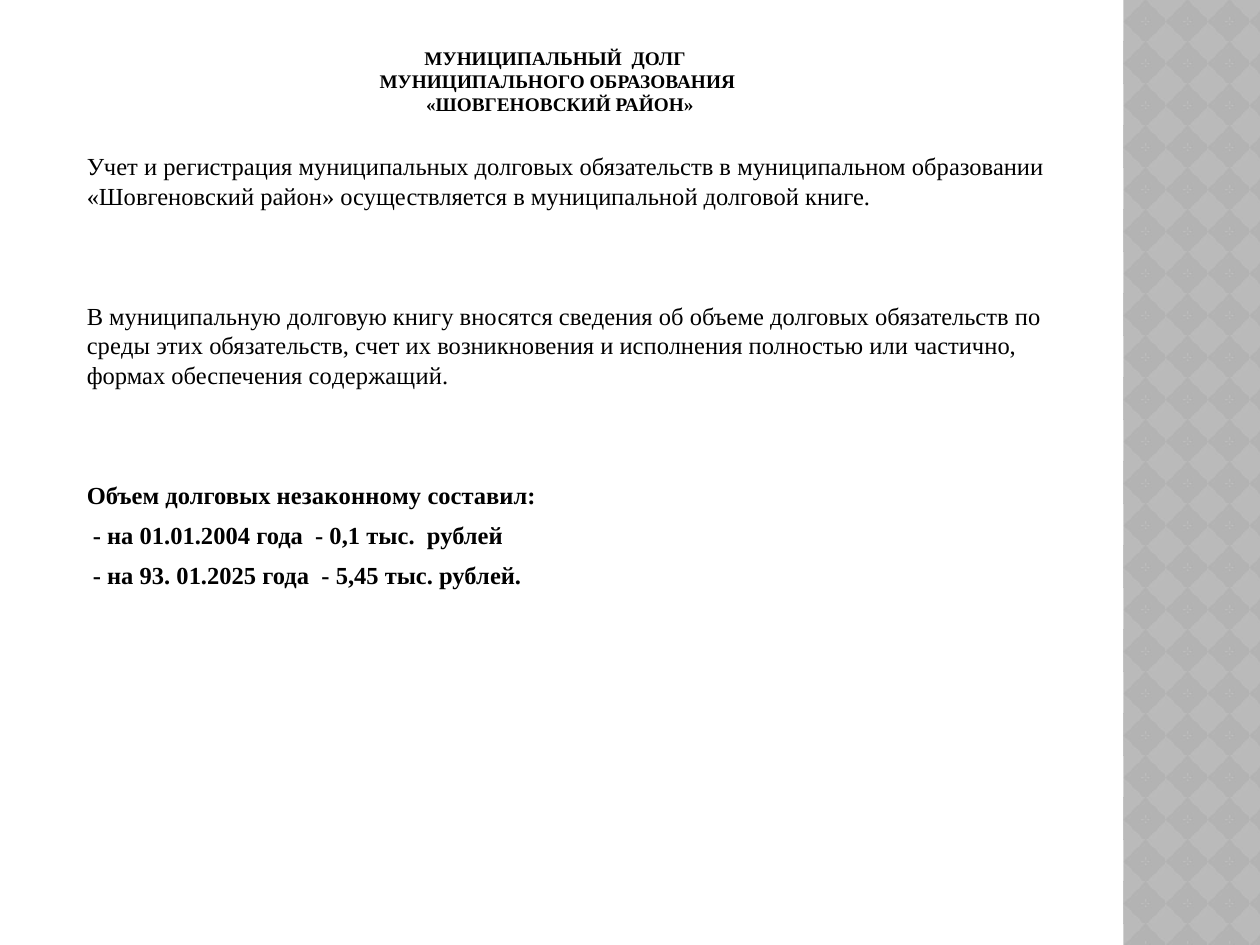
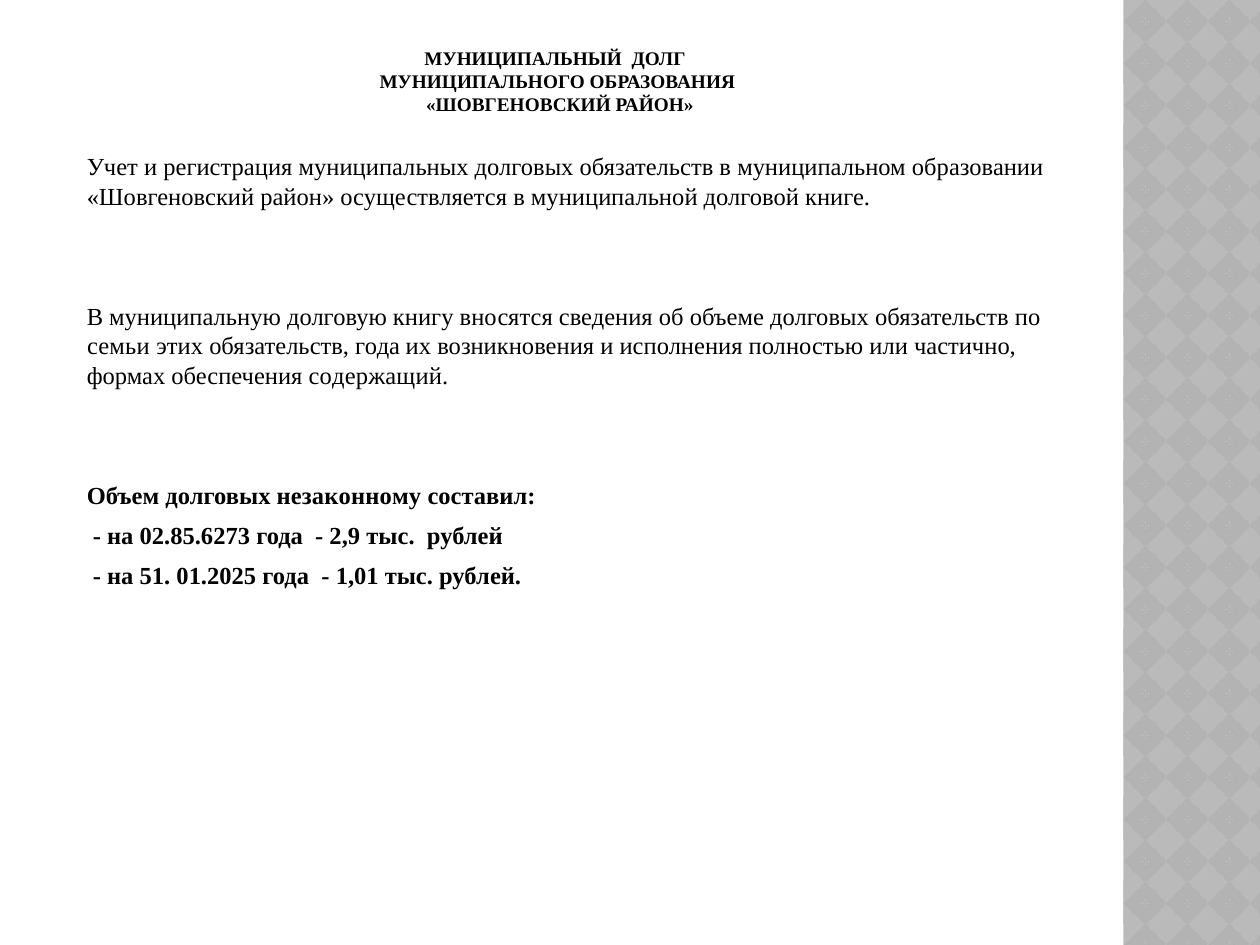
среды: среды -> семьи
обязательств счет: счет -> года
01.01.2004: 01.01.2004 -> 02.85.6273
0,1: 0,1 -> 2,9
93: 93 -> 51
5,45: 5,45 -> 1,01
